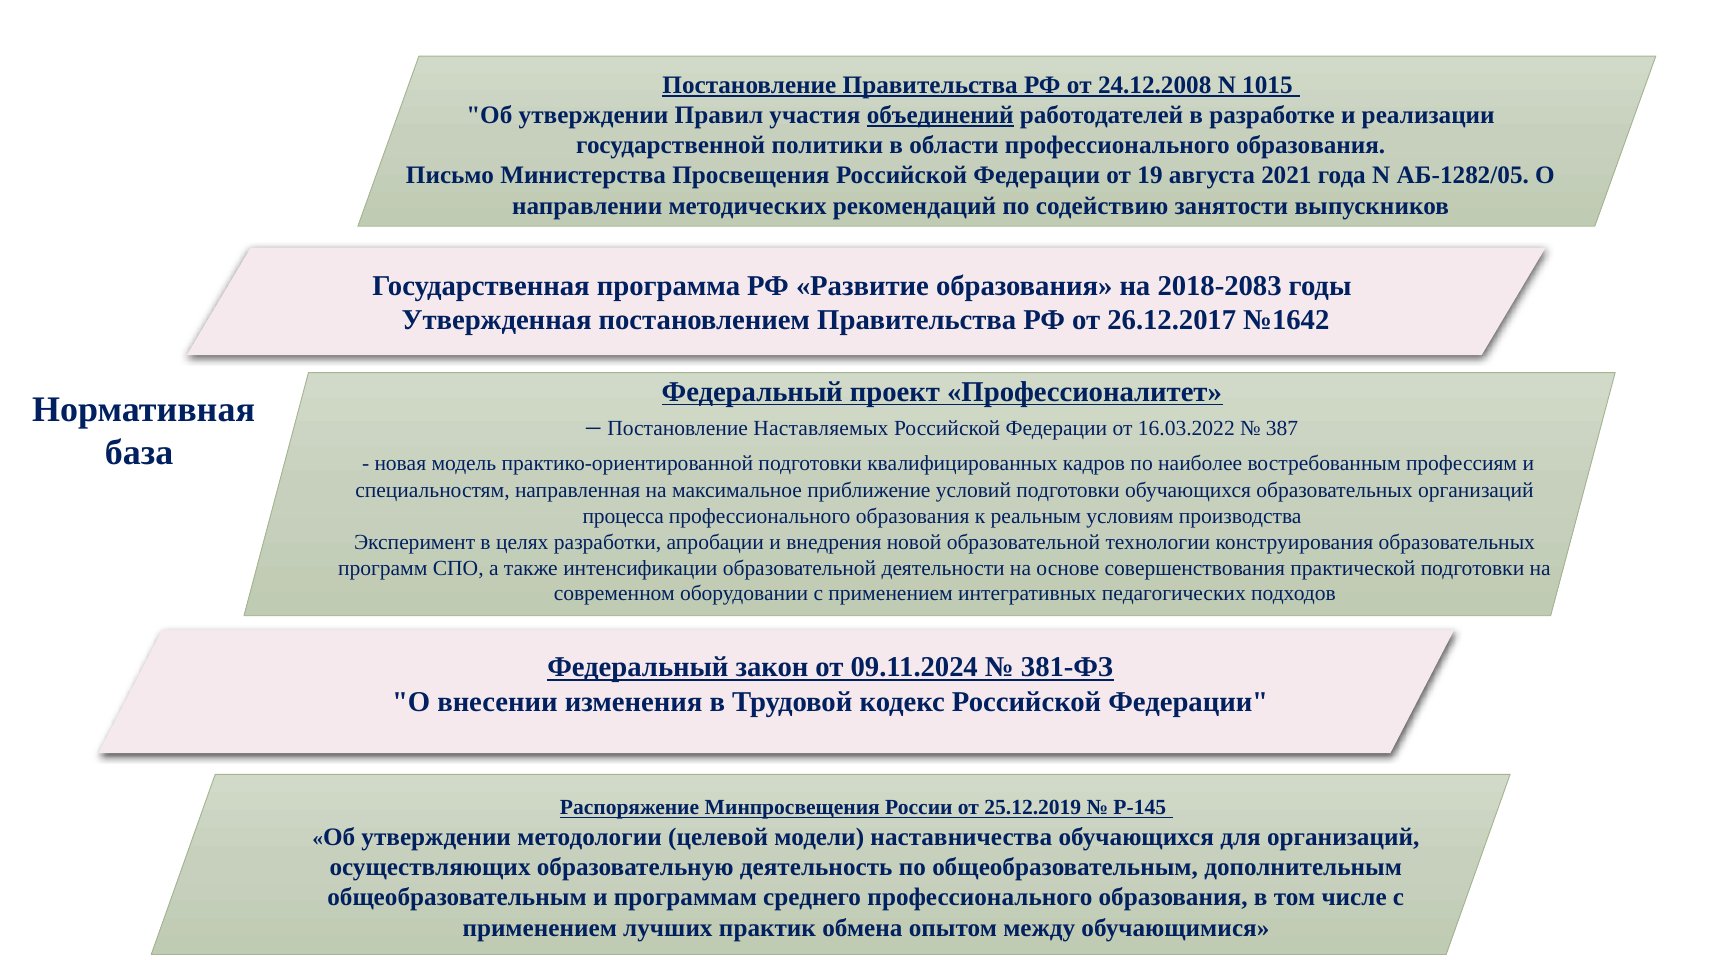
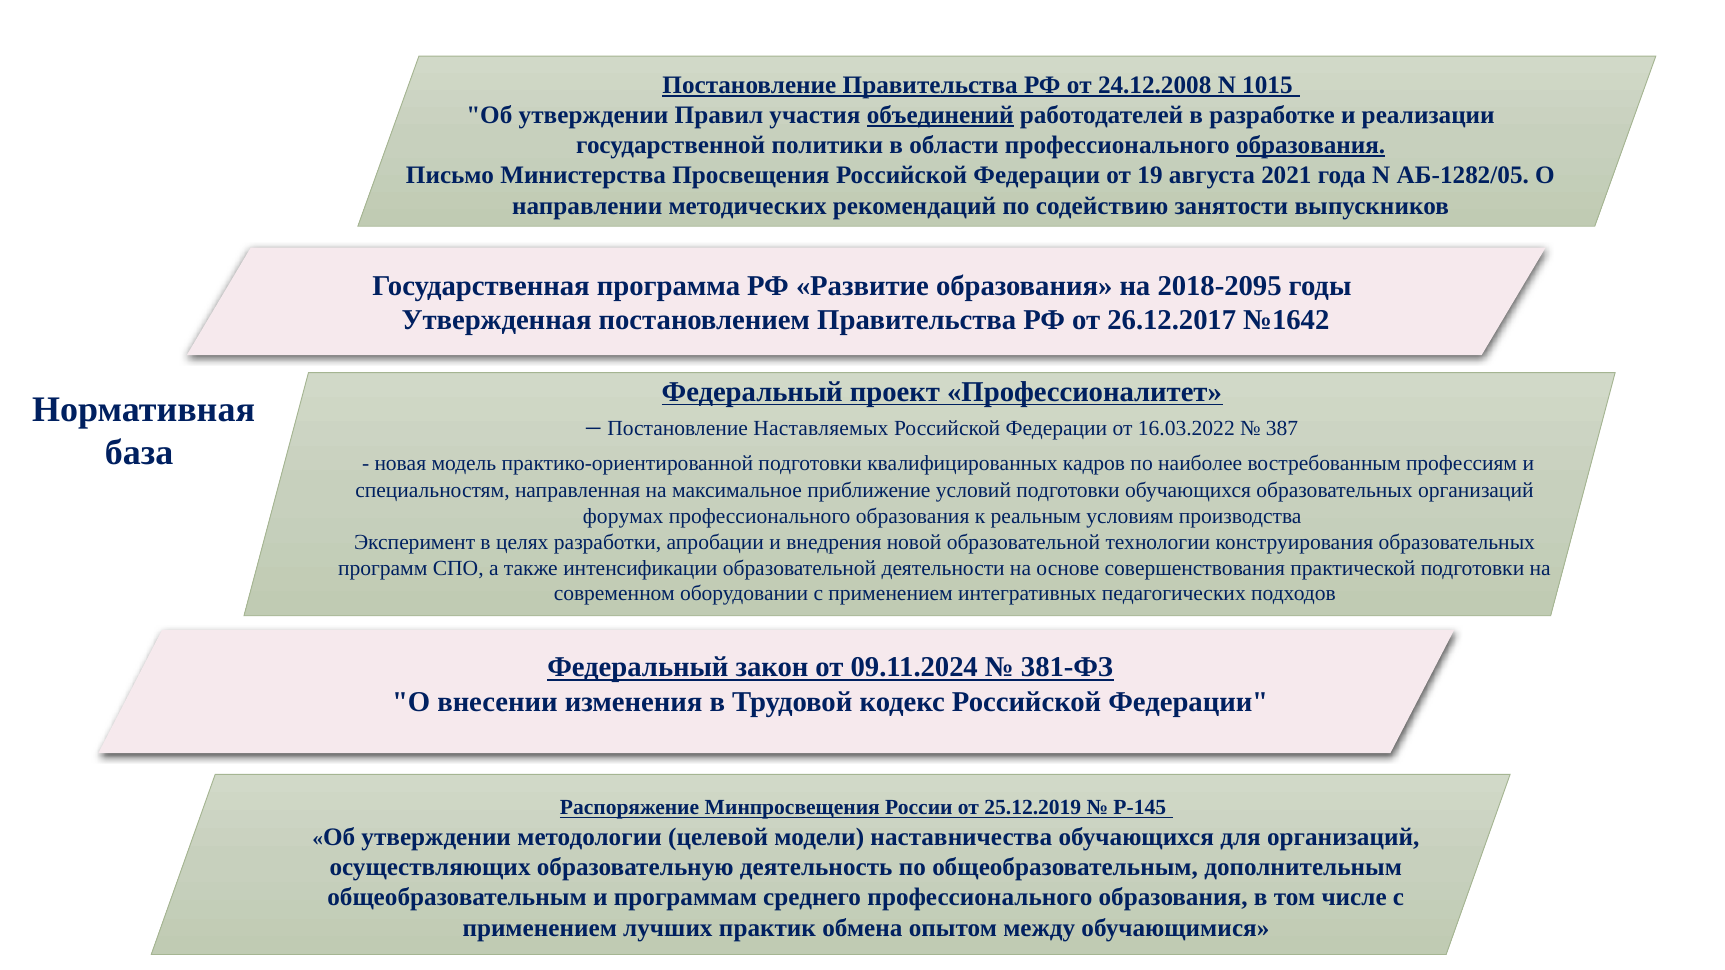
образования at (1311, 145) underline: none -> present
2018-2083: 2018-2083 -> 2018-2095
процесса: процесса -> форумах
